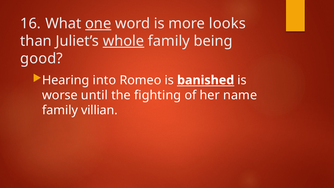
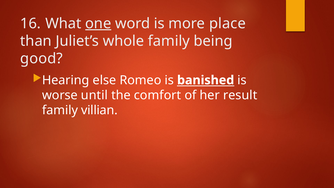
looks: looks -> place
whole underline: present -> none
into: into -> else
fighting: fighting -> comfort
name: name -> result
